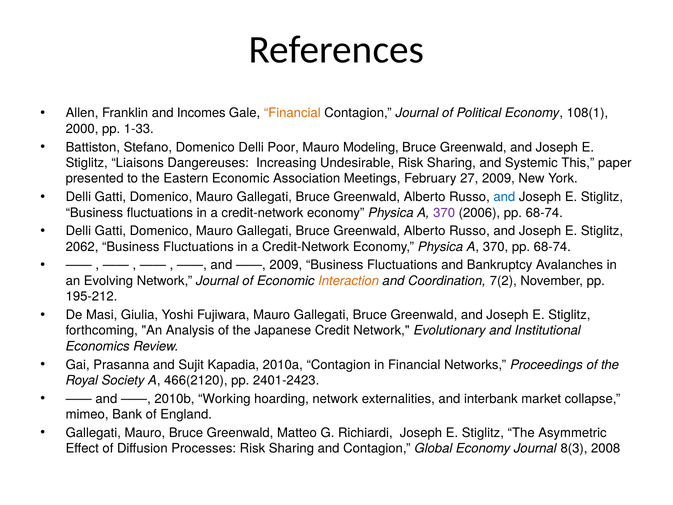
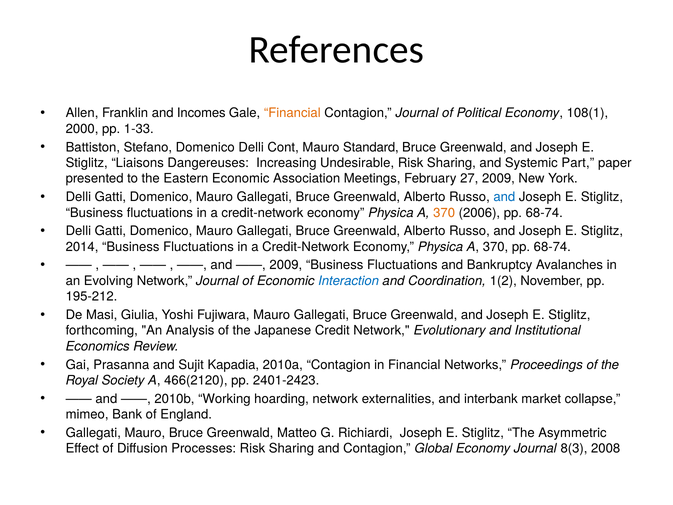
Poor: Poor -> Cont
Modeling: Modeling -> Standard
This: This -> Part
370 at (444, 213) colour: purple -> orange
2062: 2062 -> 2014
Interaction colour: orange -> blue
7(2: 7(2 -> 1(2
